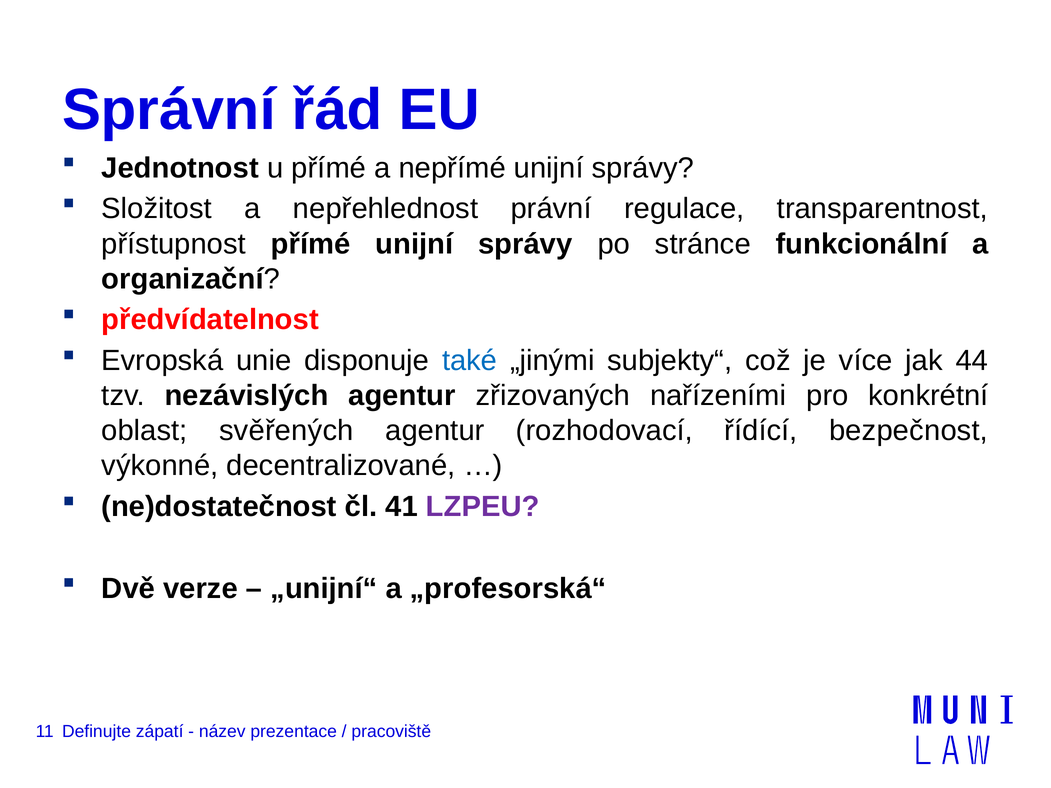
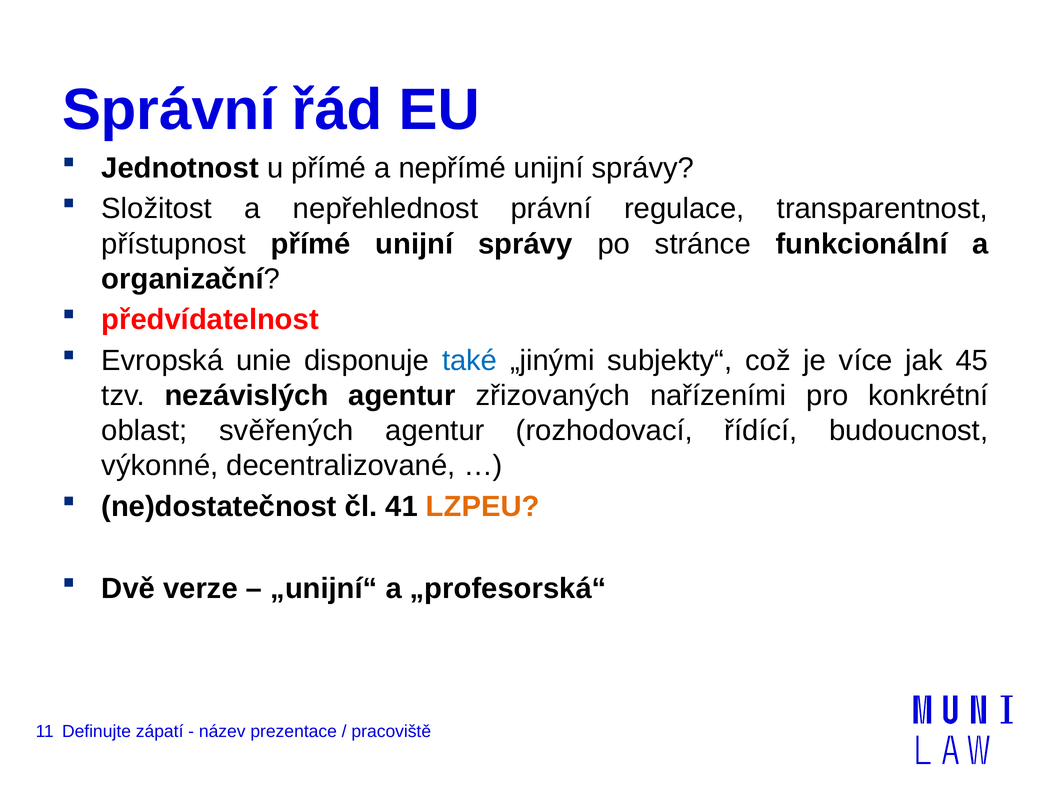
44: 44 -> 45
bezpečnost: bezpečnost -> budoucnost
LZPEU colour: purple -> orange
